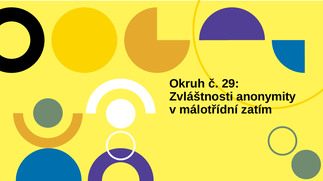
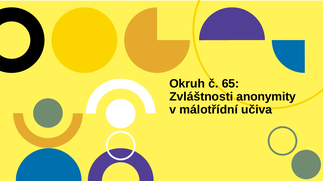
29: 29 -> 65
zatím: zatím -> učiva
